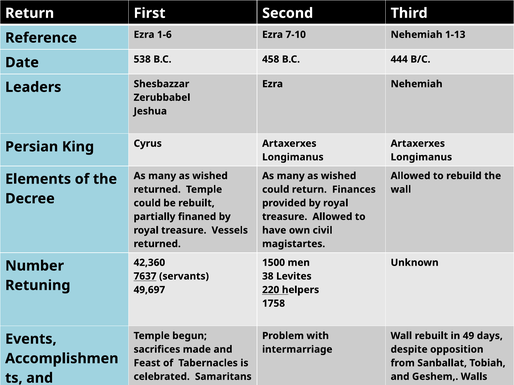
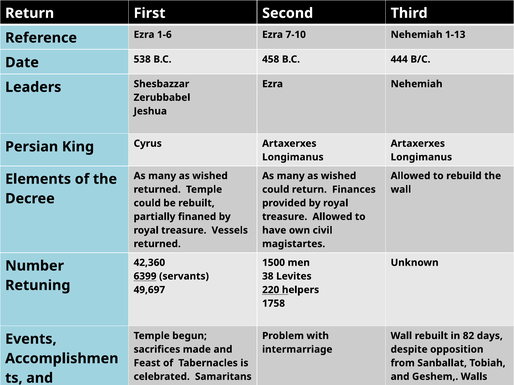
7637: 7637 -> 6399
49: 49 -> 82
